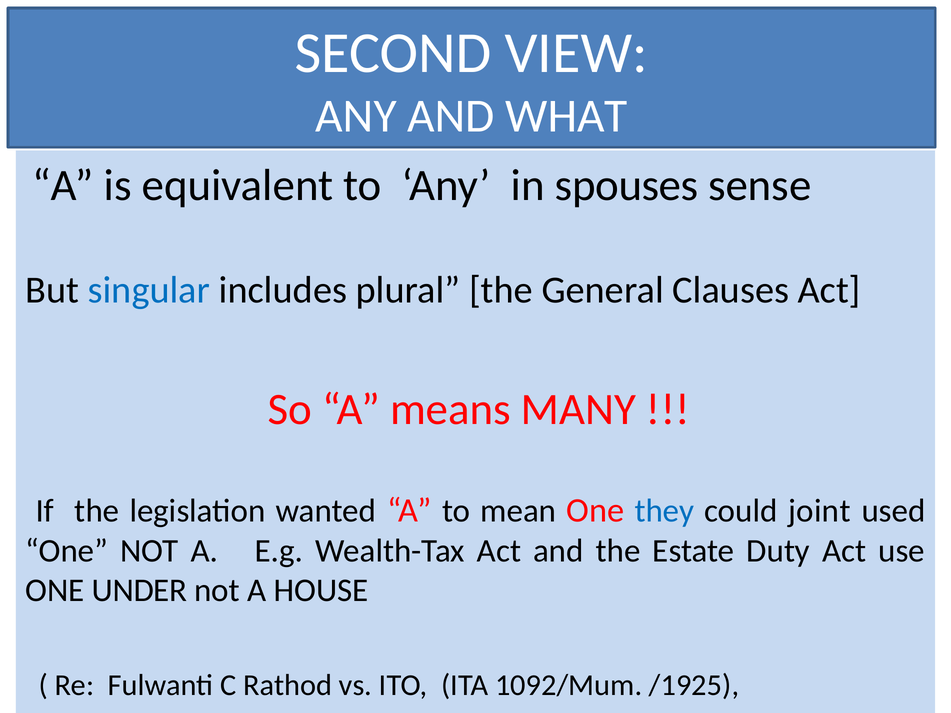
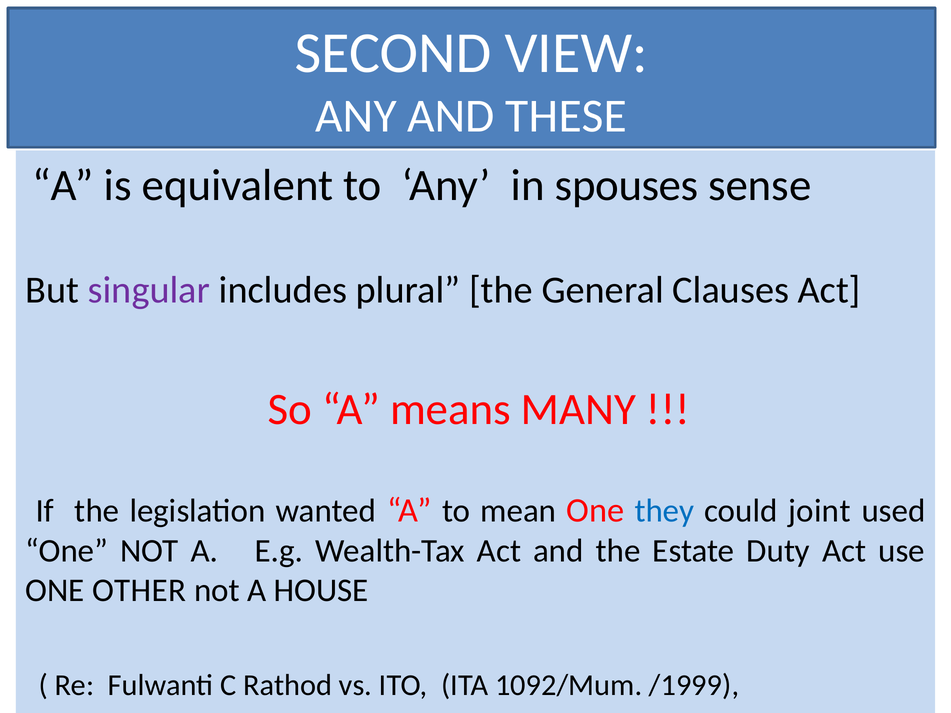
WHAT: WHAT -> THESE
singular colour: blue -> purple
UNDER: UNDER -> OTHER
/1925: /1925 -> /1999
